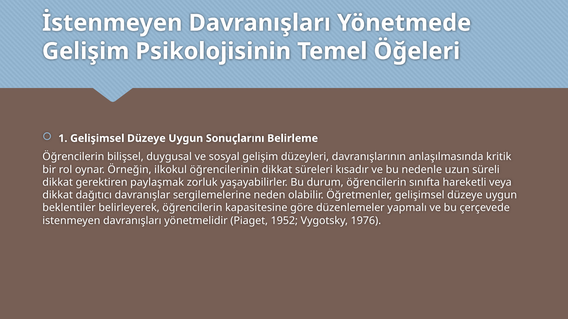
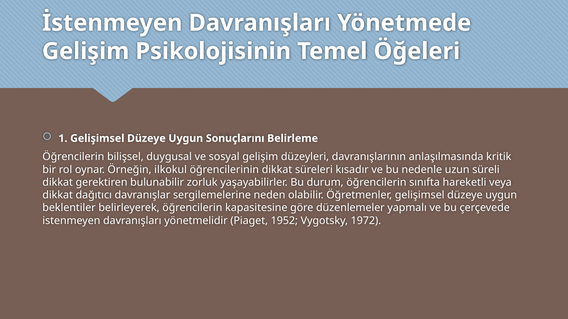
paylaşmak: paylaşmak -> bulunabilir
1976: 1976 -> 1972
